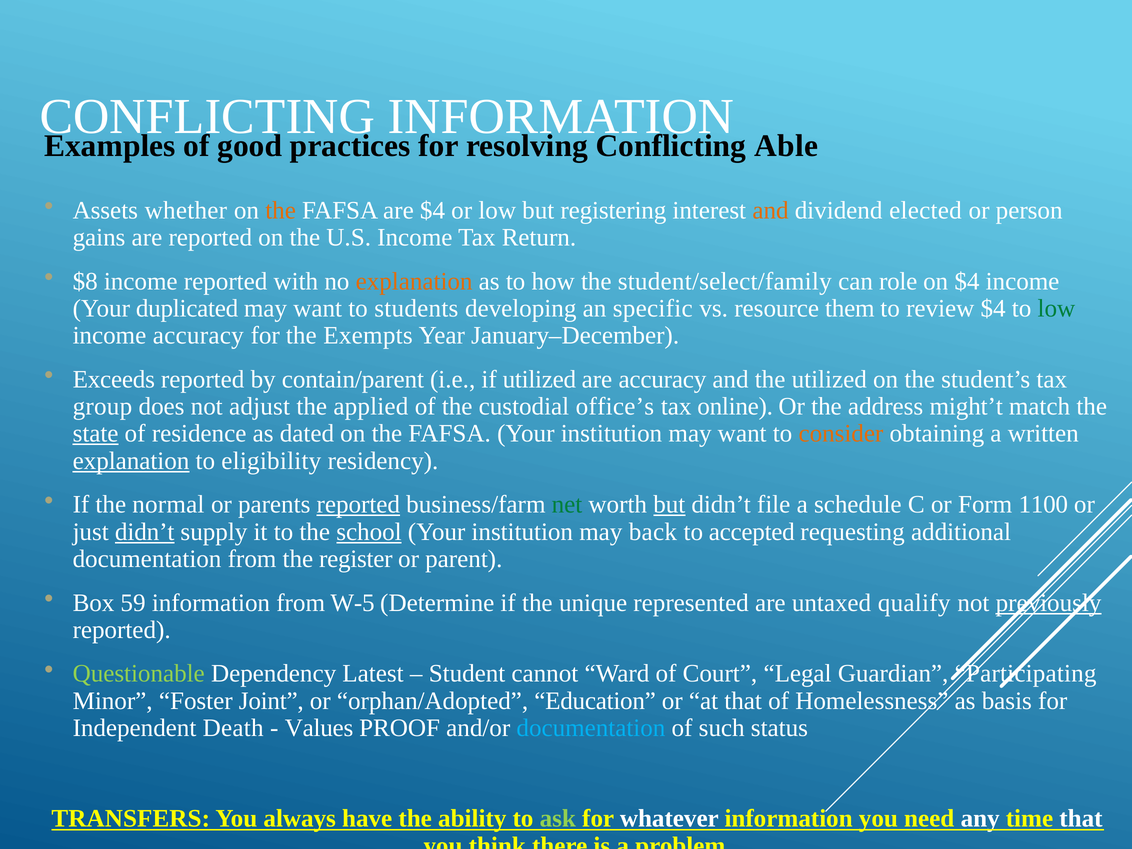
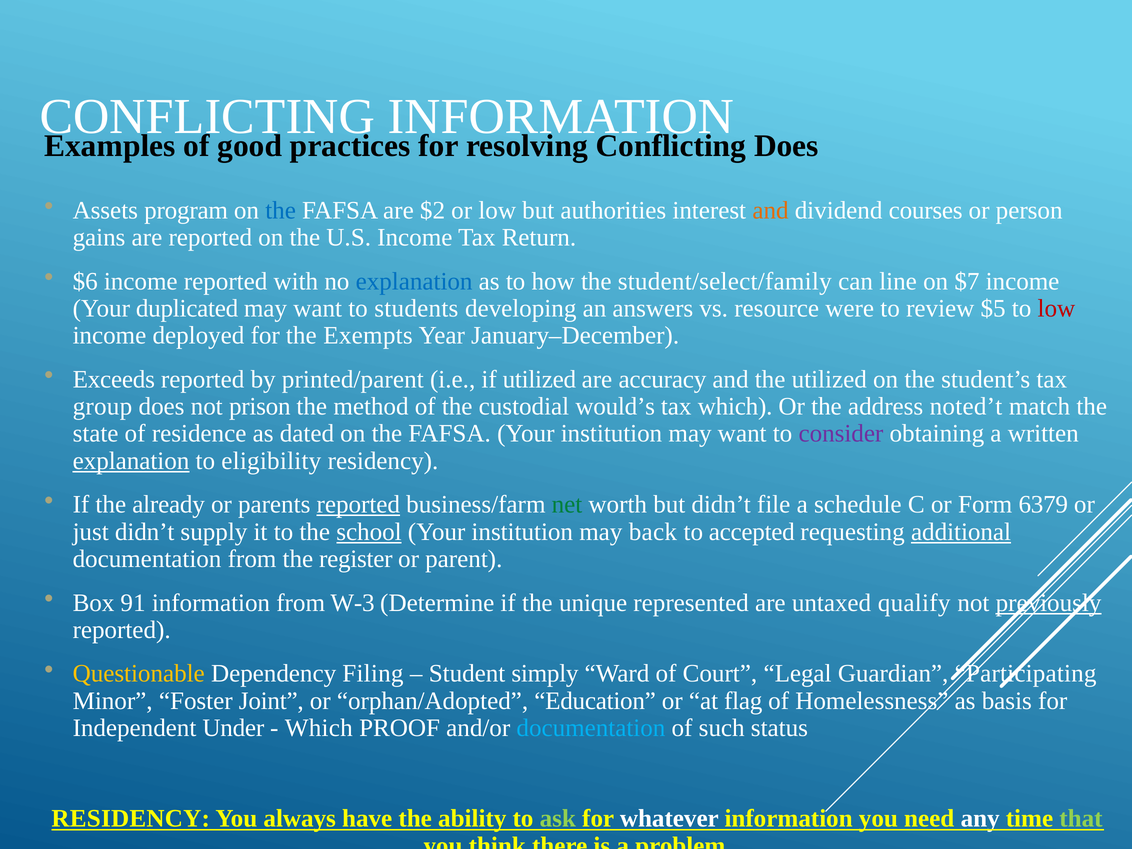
Able at (786, 146): Able -> Does
whether: whether -> program
the at (281, 210) colour: orange -> blue
are $4: $4 -> $2
registering: registering -> authorities
elected: elected -> courses
$8: $8 -> $6
explanation at (414, 281) colour: orange -> blue
role: role -> line
on $4: $4 -> $7
specific: specific -> answers
them: them -> were
review $4: $4 -> $5
low at (1056, 308) colour: green -> red
income accuracy: accuracy -> deployed
contain/parent: contain/parent -> printed/parent
adjust: adjust -> prison
applied: applied -> method
office’s: office’s -> would’s
tax online: online -> which
might’t: might’t -> noted’t
state underline: present -> none
consider colour: orange -> purple
normal: normal -> already
but at (669, 505) underline: present -> none
1100: 1100 -> 6379
didn’t at (145, 532) underline: present -> none
additional underline: none -> present
59: 59 -> 91
W-5: W-5 -> W-3
Questionable colour: light green -> yellow
Latest: Latest -> Filing
cannot: cannot -> simply
at that: that -> flag
Death: Death -> Under
Values at (319, 728): Values -> Which
TRANSFERS at (131, 819): TRANSFERS -> RESIDENCY
that at (1081, 819) colour: white -> light green
